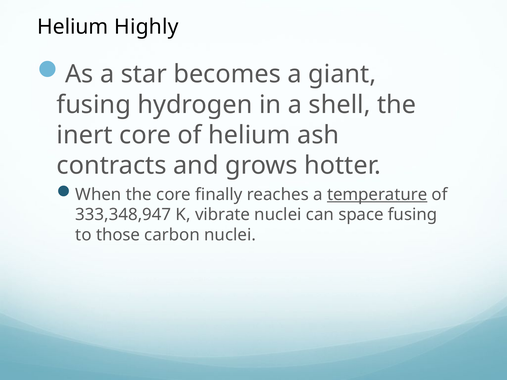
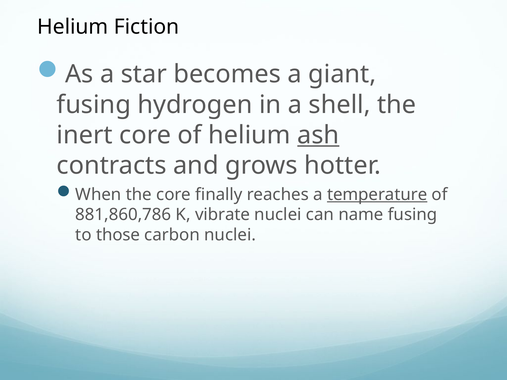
Highly: Highly -> Fiction
ash underline: none -> present
333,348,947: 333,348,947 -> 881,860,786
space: space -> name
